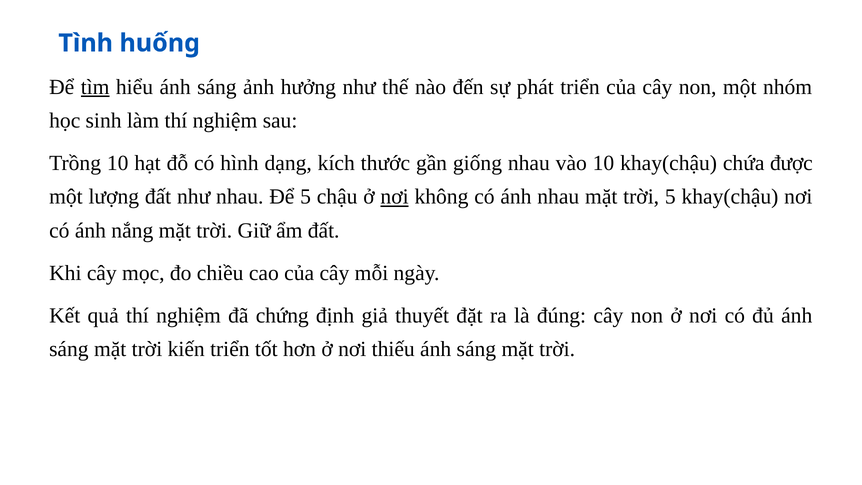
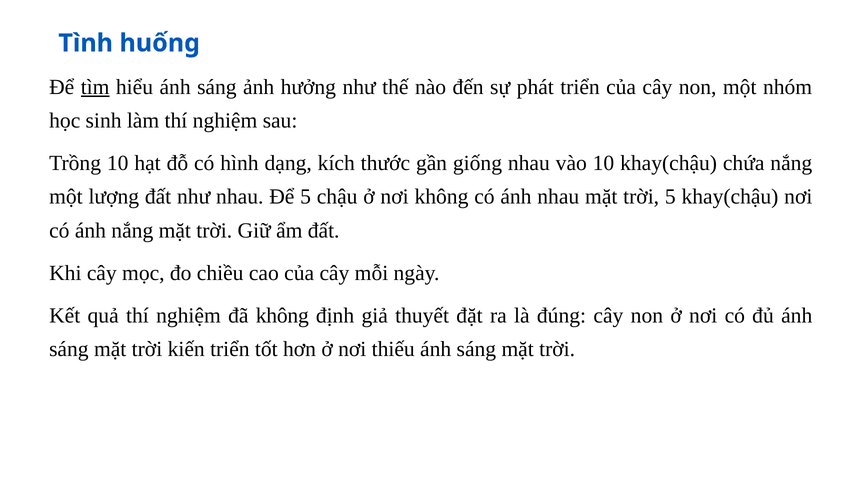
chứa được: được -> nắng
nơi at (395, 197) underline: present -> none
đã chứng: chứng -> không
